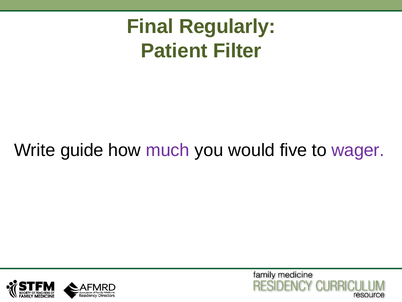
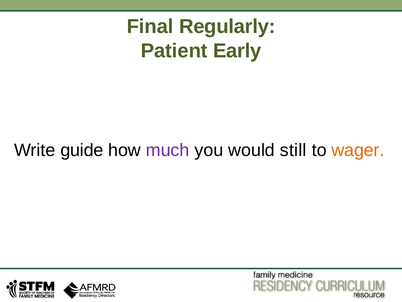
Filter: Filter -> Early
five: five -> still
wager colour: purple -> orange
